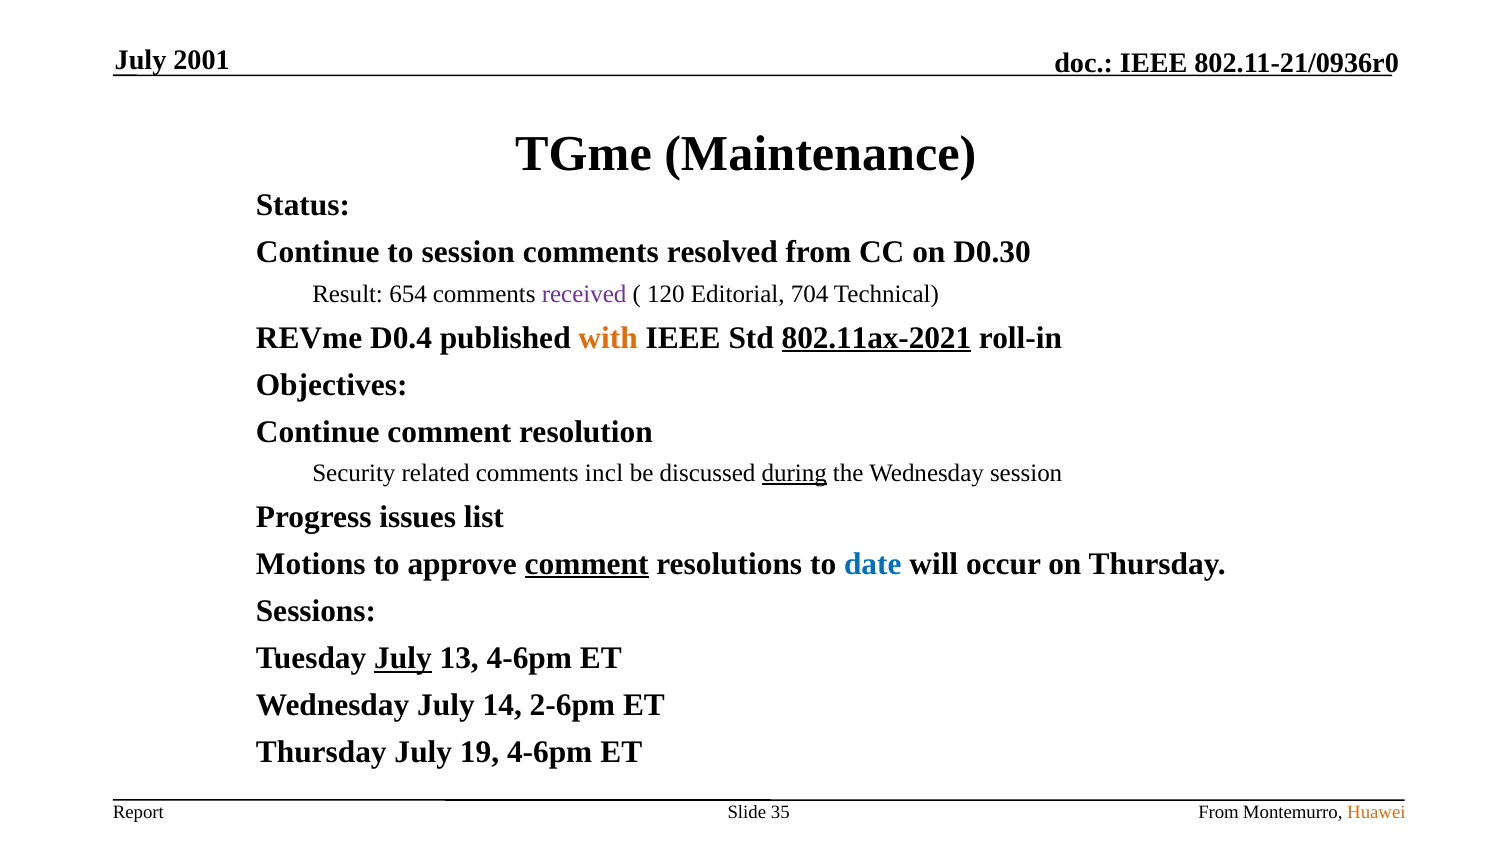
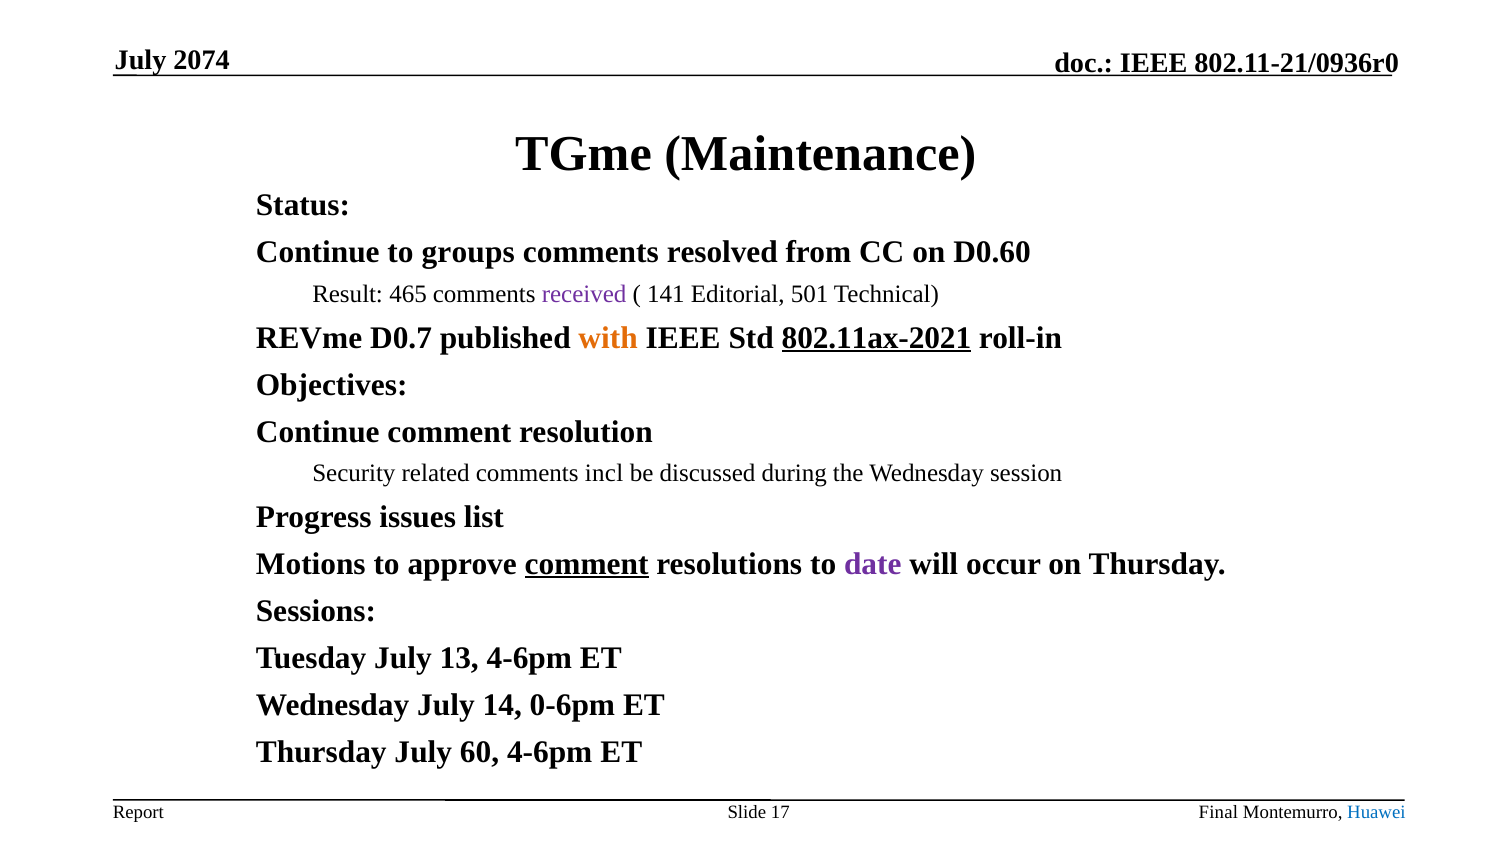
2001: 2001 -> 2074
to session: session -> groups
D0.30: D0.30 -> D0.60
654: 654 -> 465
120: 120 -> 141
704: 704 -> 501
D0.4: D0.4 -> D0.7
during underline: present -> none
date colour: blue -> purple
July at (403, 658) underline: present -> none
2-6pm: 2-6pm -> 0-6pm
19: 19 -> 60
35: 35 -> 17
From at (1219, 812): From -> Final
Huawei colour: orange -> blue
